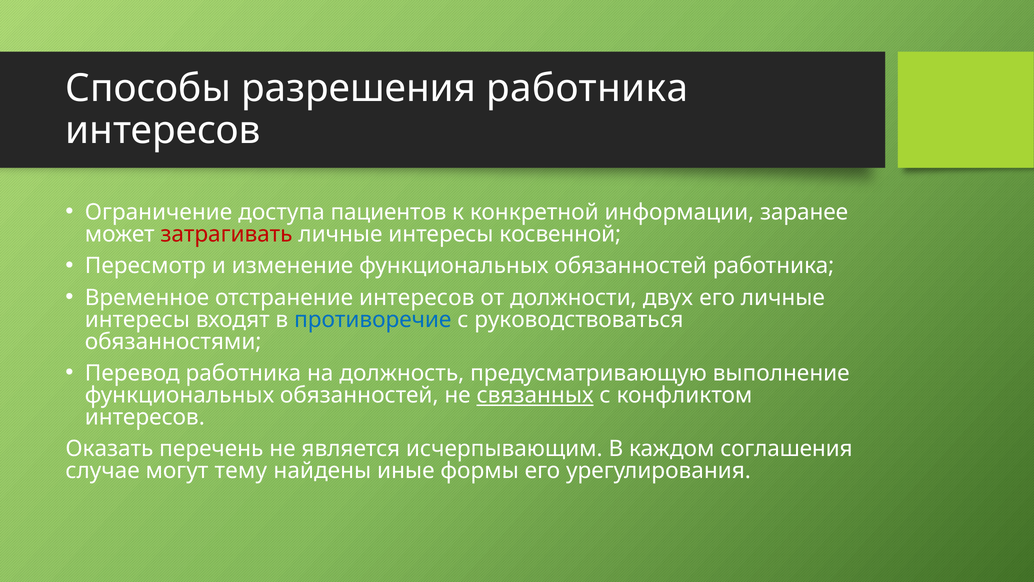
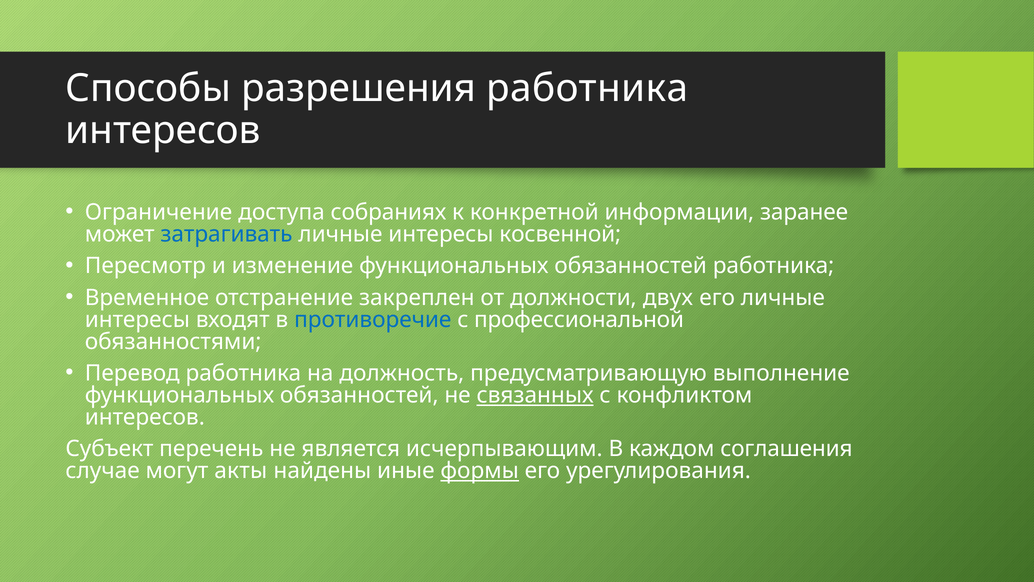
пациентов: пациентов -> собраниях
затрагивать colour: red -> blue
отстранение интересов: интересов -> закреплен
руководствоваться: руководствоваться -> профессиональной
Оказать: Оказать -> Субъект
тему: тему -> акты
формы underline: none -> present
